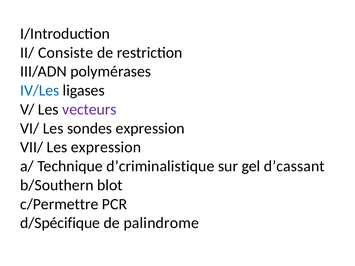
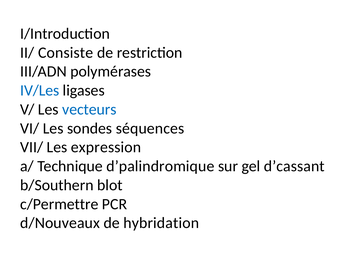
vecteurs colour: purple -> blue
sondes expression: expression -> séquences
d’criminalistique: d’criminalistique -> d’palindromique
d/Spécifique: d/Spécifique -> d/Nouveaux
palindrome: palindrome -> hybridation
